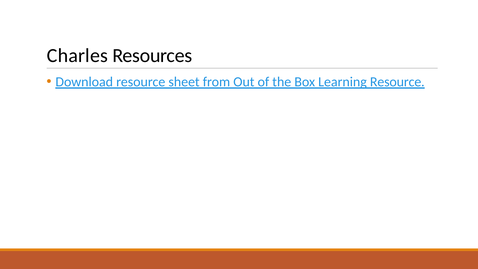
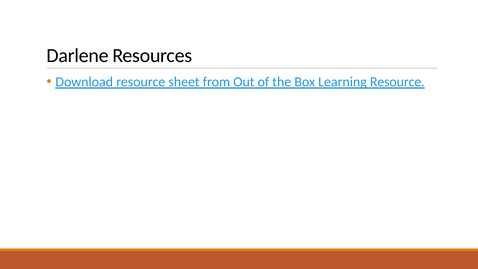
Charles: Charles -> Darlene
